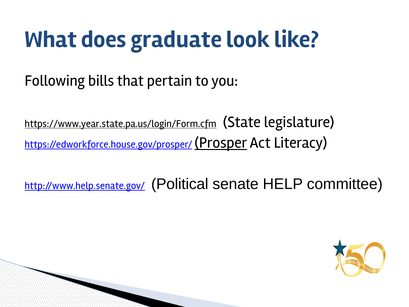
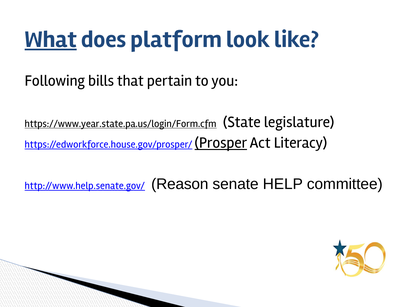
What underline: none -> present
graduate: graduate -> platform
Political: Political -> Reason
